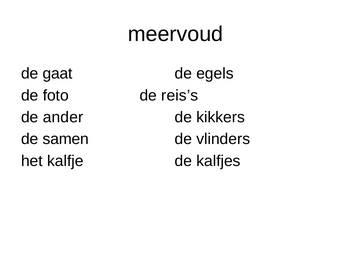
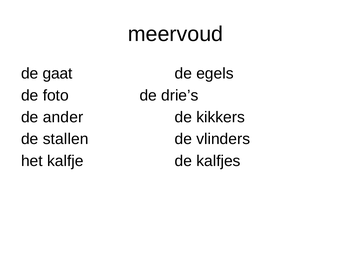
reis’s: reis’s -> drie’s
samen: samen -> stallen
